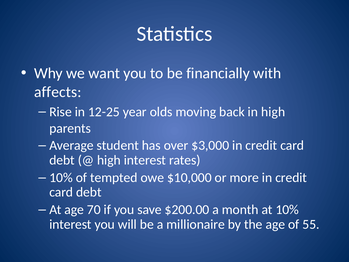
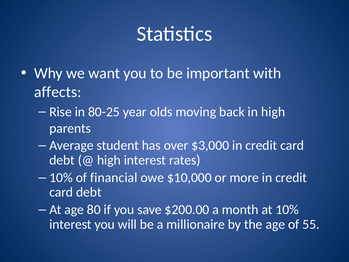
financially: financially -> important
12-25: 12-25 -> 80-25
tempted: tempted -> financial
70: 70 -> 80
